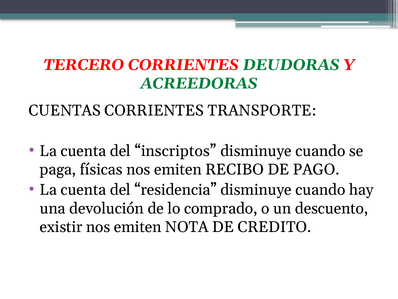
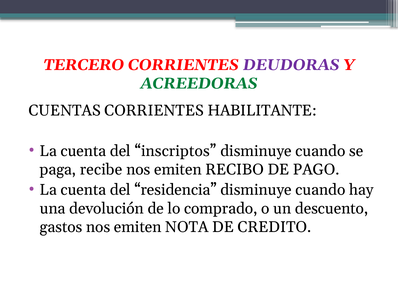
DEUDORAS colour: green -> purple
TRANSPORTE: TRANSPORTE -> HABILITANTE
físicas: físicas -> recibe
existir: existir -> gastos
